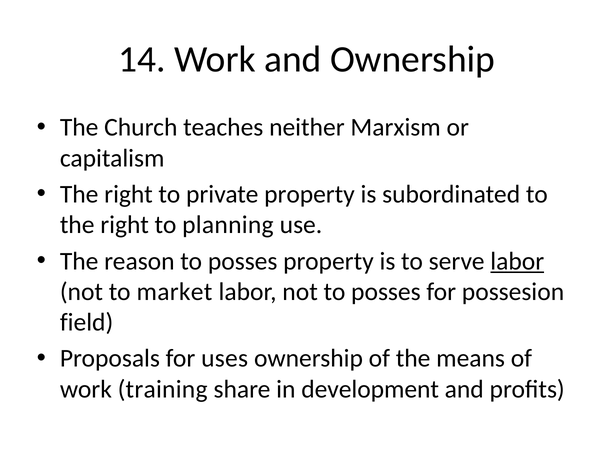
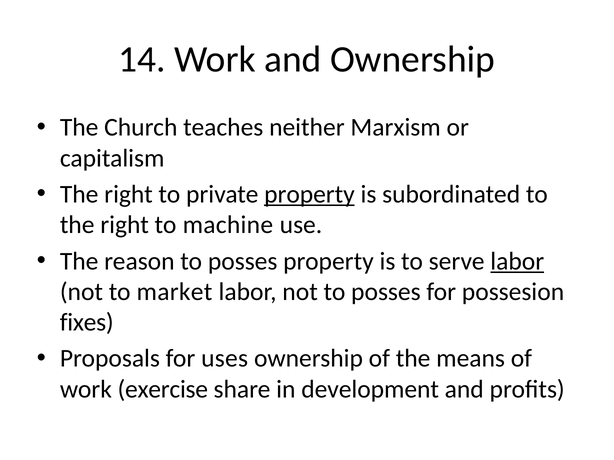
property at (309, 195) underline: none -> present
planning: planning -> machine
field: field -> fixes
training: training -> exercise
